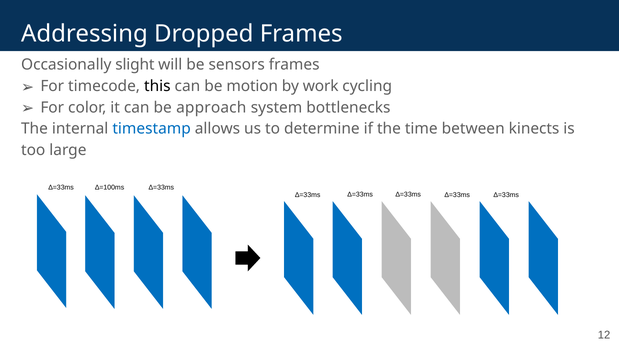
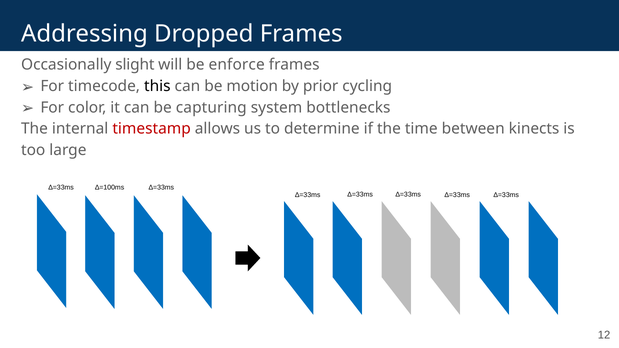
sensors: sensors -> enforce
work: work -> prior
approach: approach -> capturing
timestamp colour: blue -> red
